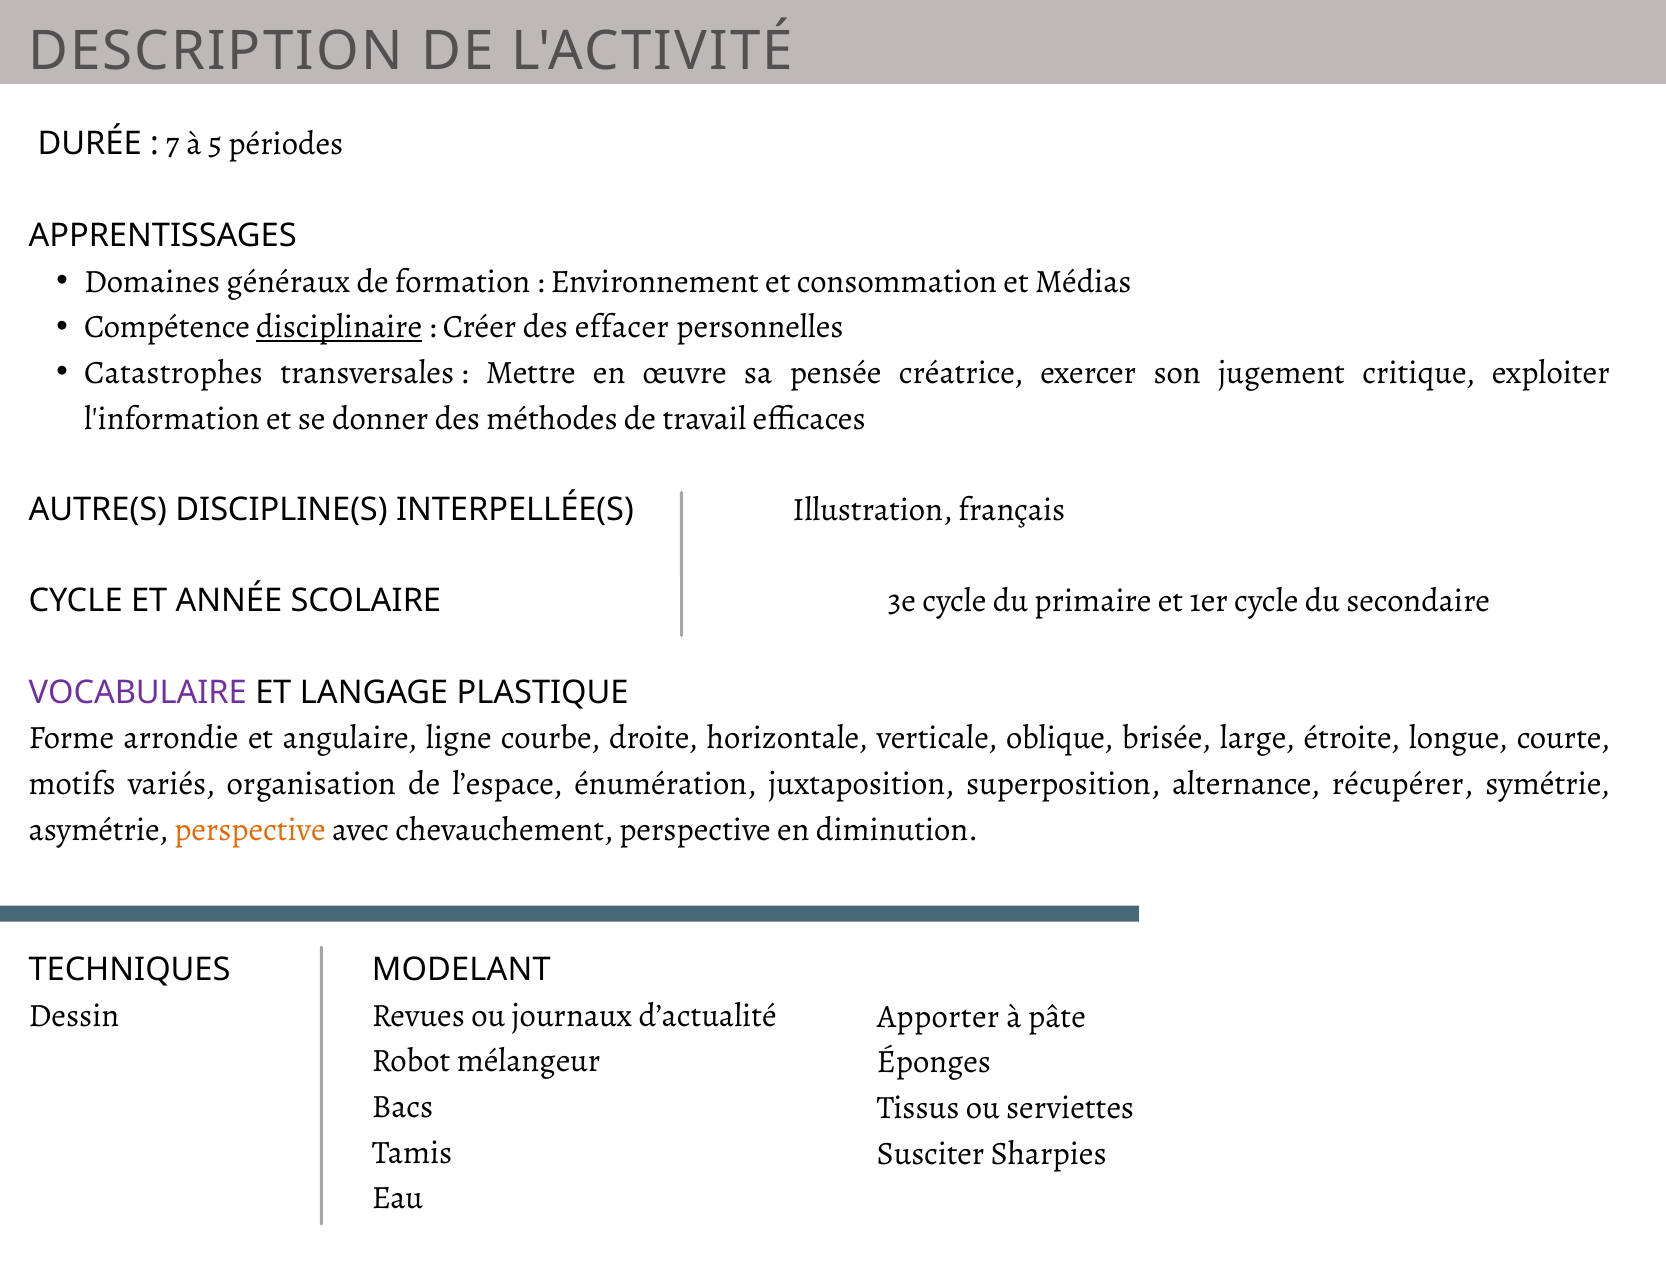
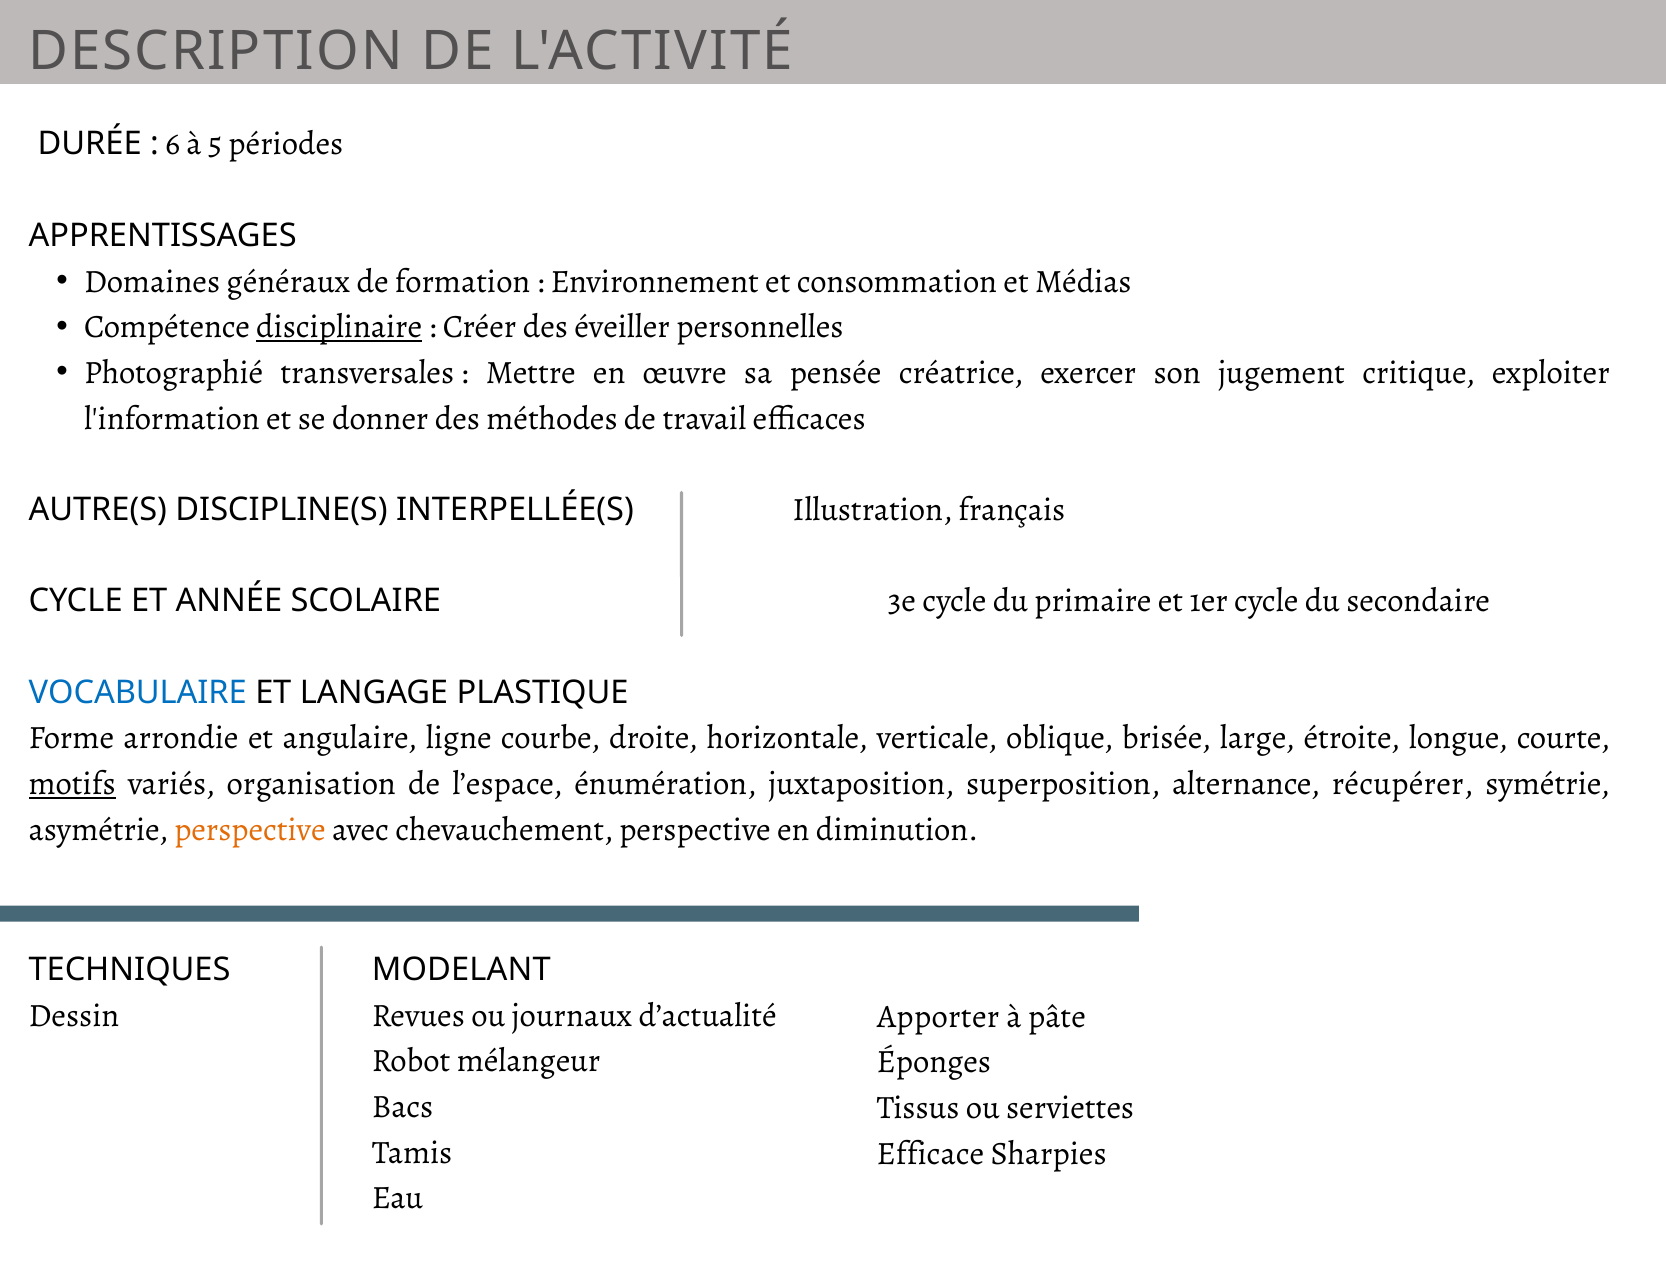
7: 7 -> 6
effacer: effacer -> éveiller
Catastrophes: Catastrophes -> Photographié
VOCABULAIRE colour: purple -> blue
motifs underline: none -> present
Susciter: Susciter -> Efficace
